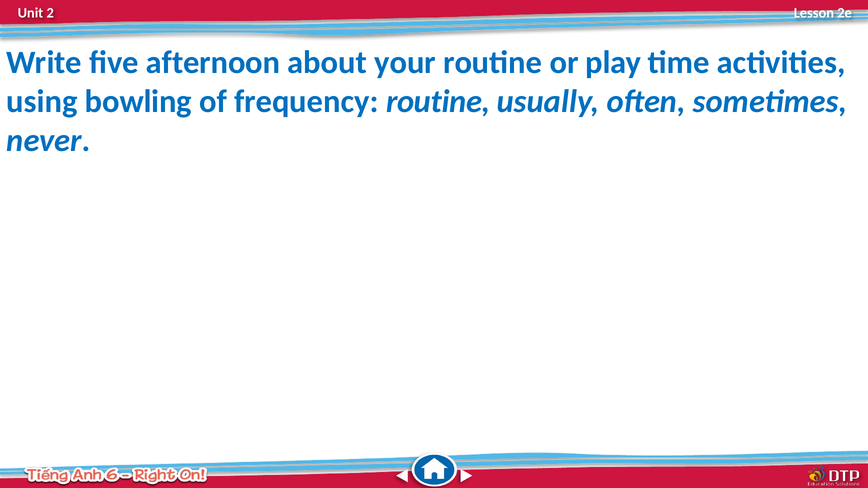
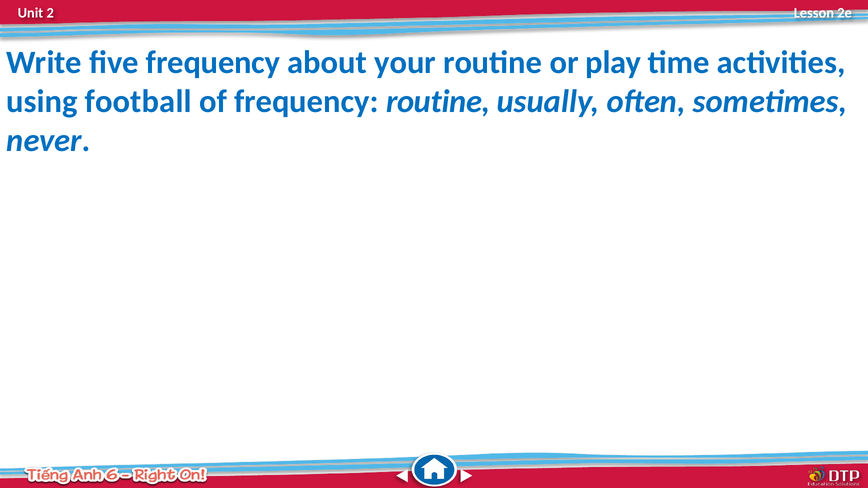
five afternoon: afternoon -> frequency
bowling: bowling -> football
